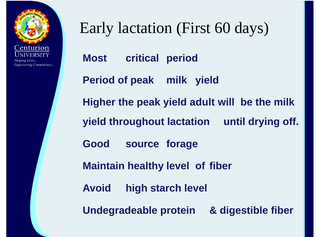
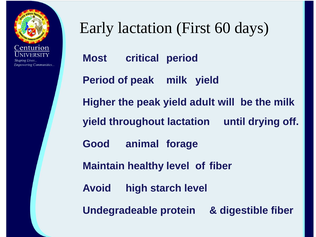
source: source -> animal
